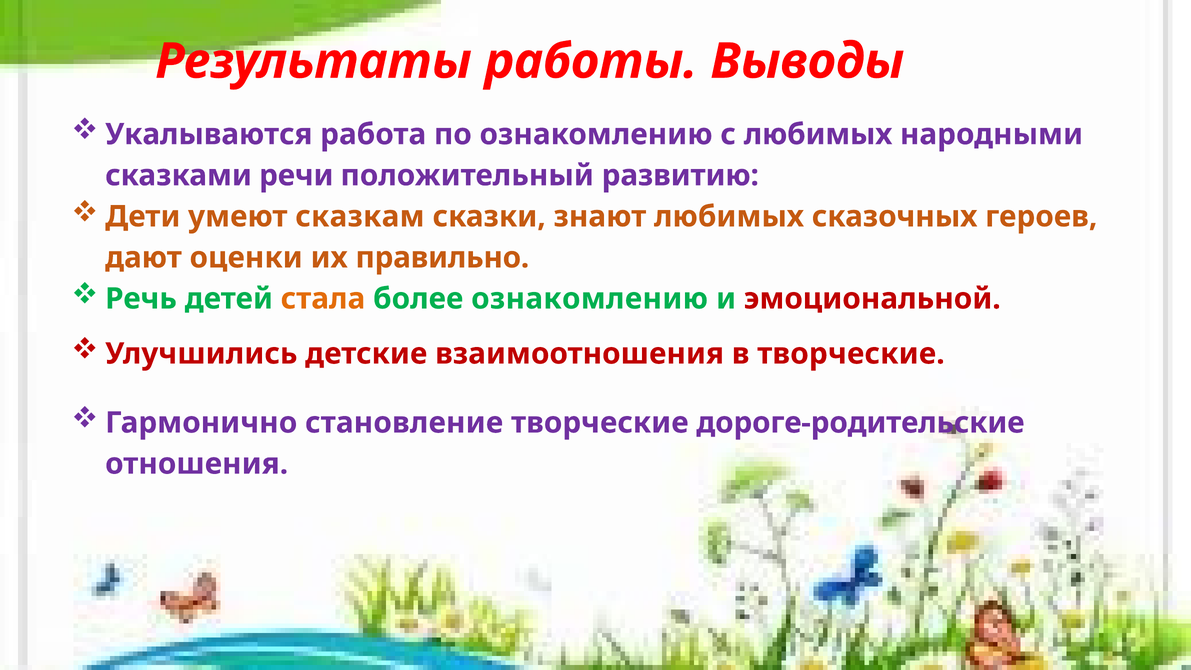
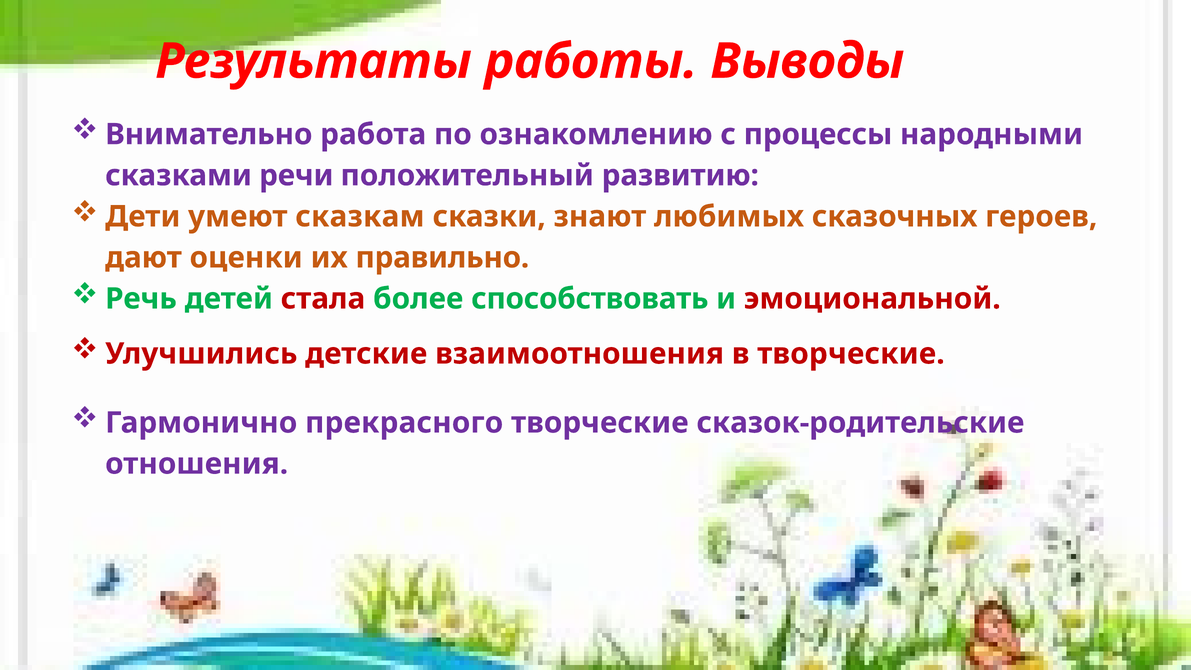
Укалываются: Укалываются -> Внимательно
с любимых: любимых -> процессы
стала colour: orange -> red
более ознакомлению: ознакомлению -> способствовать
становление: становление -> прекрасного
дороге-родительские: дороге-родительские -> сказок-родительские
